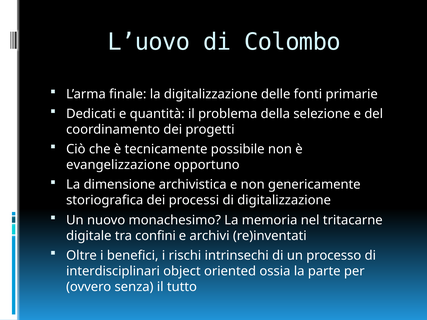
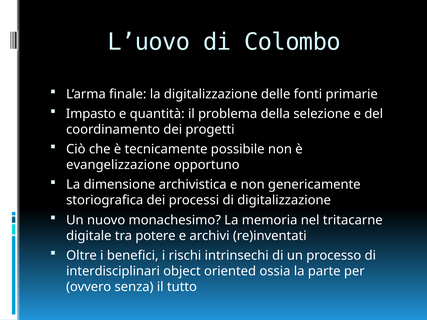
Dedicati: Dedicati -> Impasto
confini: confini -> potere
